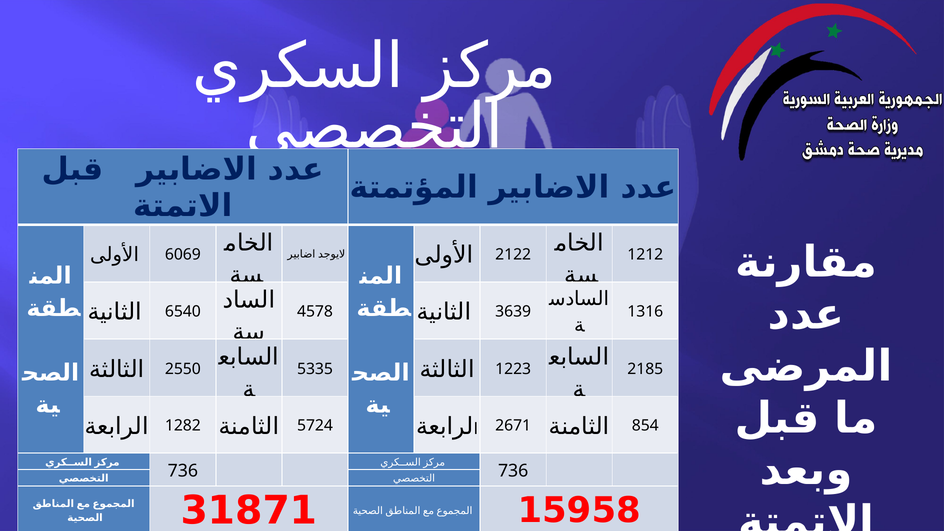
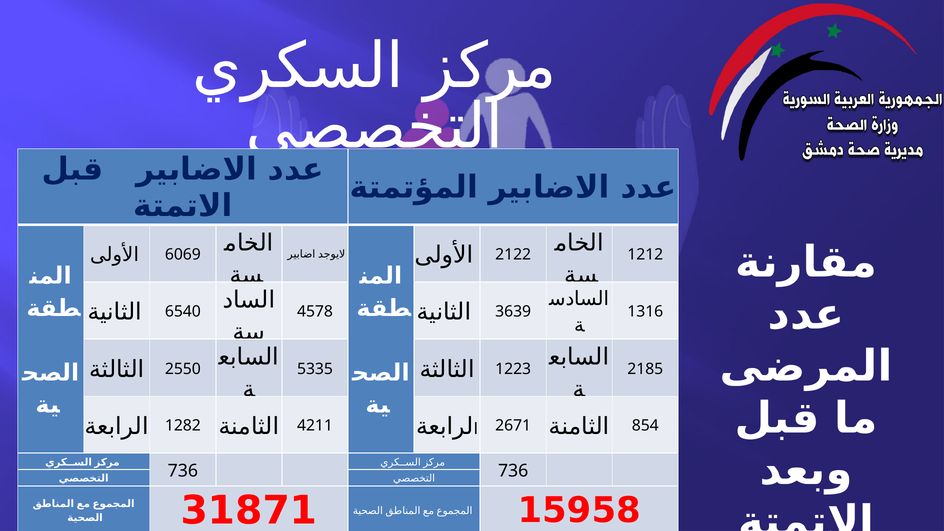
5724: 5724 -> 4211
